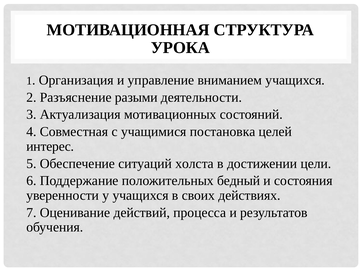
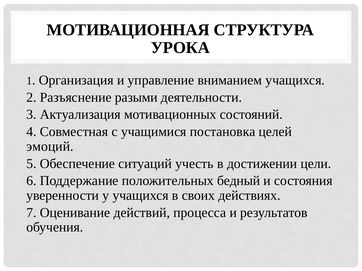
интерес: интерес -> эмоций
холста: холста -> учесть
